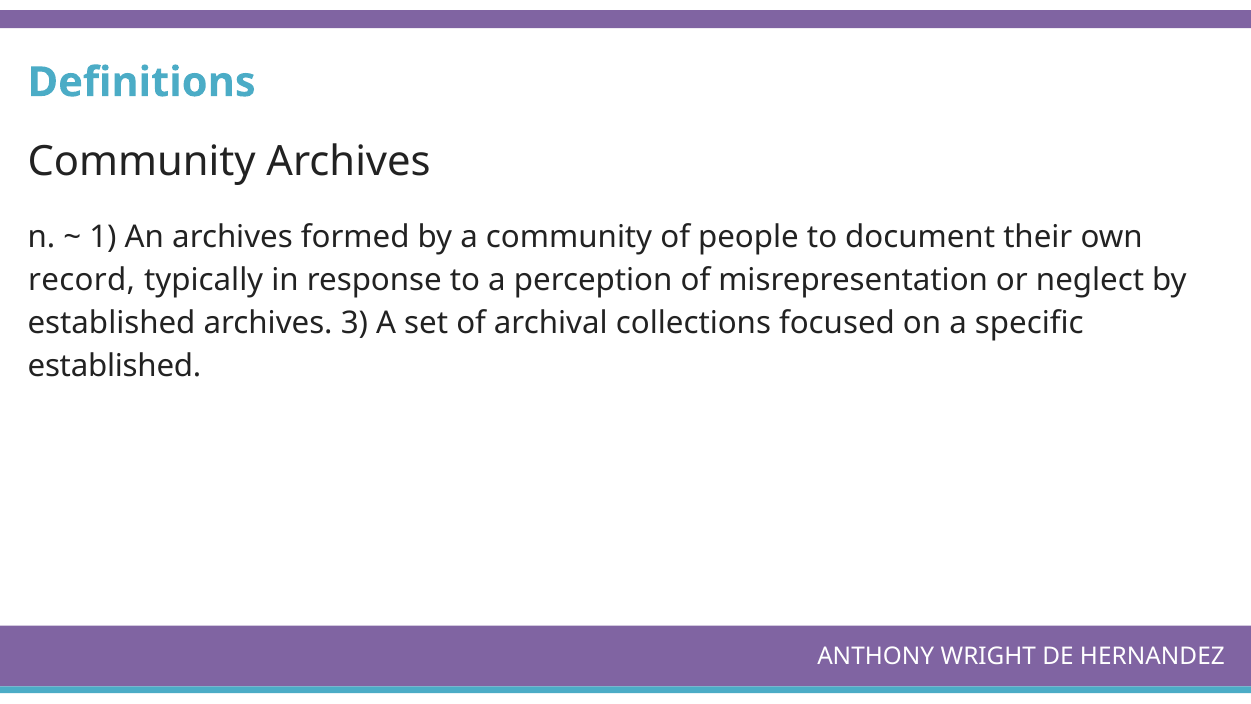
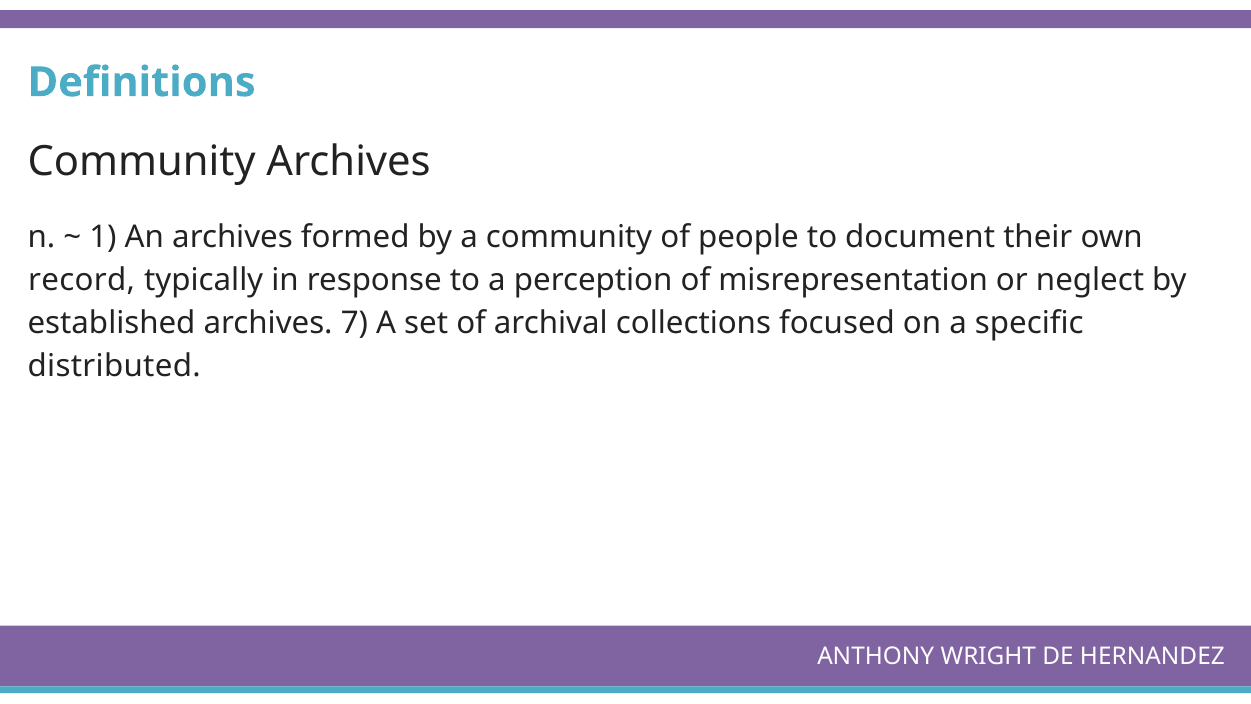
3: 3 -> 7
established at (114, 366): established -> distributed
